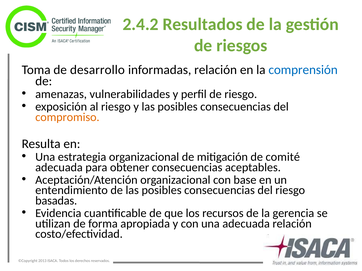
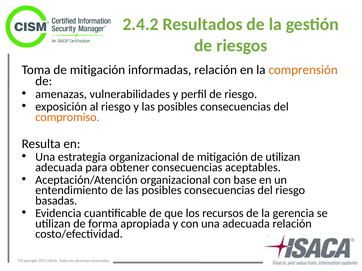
Toma de desarrollo: desarrollo -> mitigación
comprensión colour: blue -> orange
de comité: comité -> utilizan
